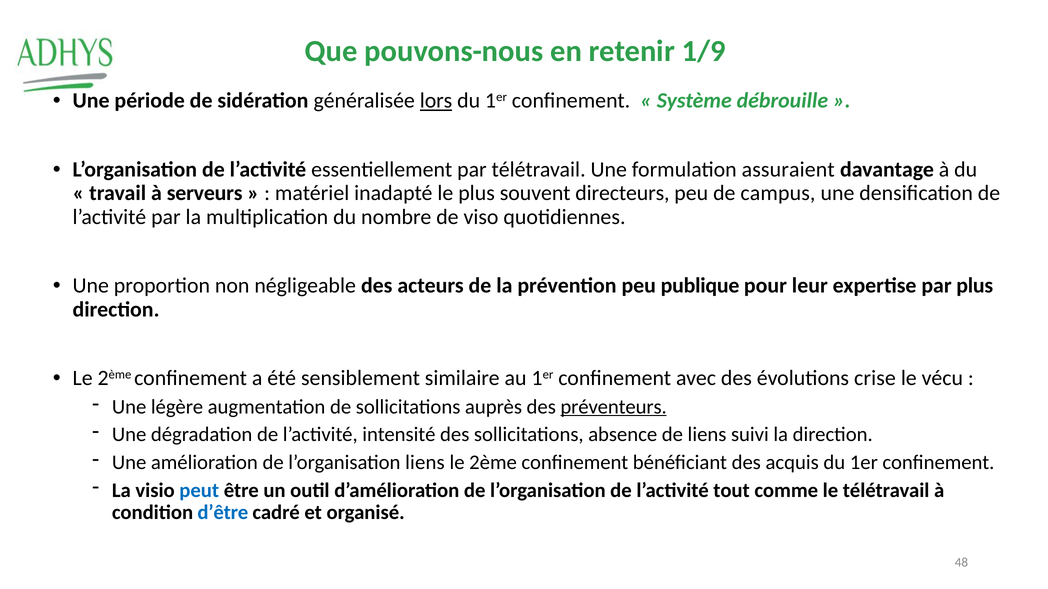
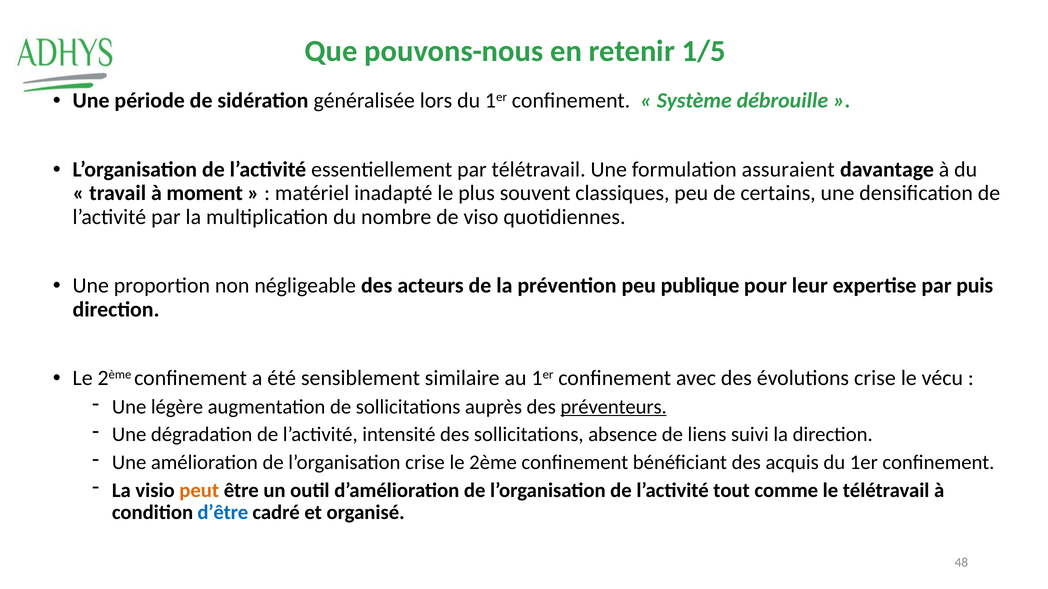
1/9: 1/9 -> 1/5
lors underline: present -> none
serveurs: serveurs -> moment
directeurs: directeurs -> classiques
campus: campus -> certains
par plus: plus -> puis
l’organisation liens: liens -> crise
peut colour: blue -> orange
